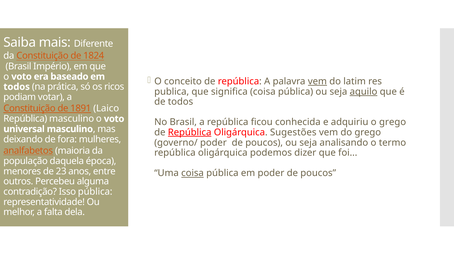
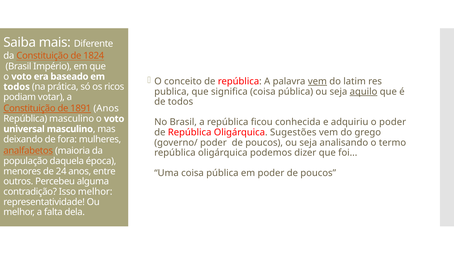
1891 Laico: Laico -> Anos
o grego: grego -> poder
República at (190, 133) underline: present -> none
23: 23 -> 24
coisa at (193, 173) underline: present -> none
Isso pública: pública -> melhor
